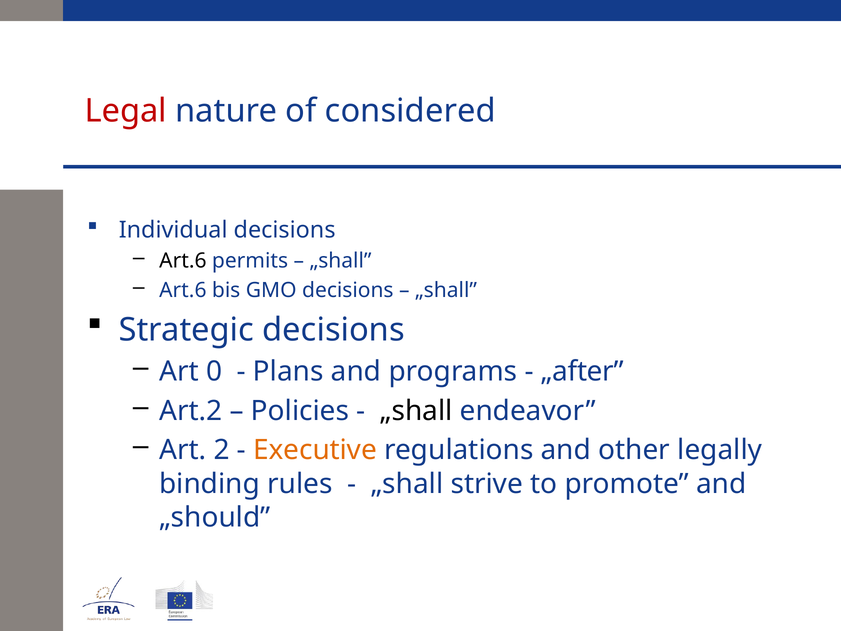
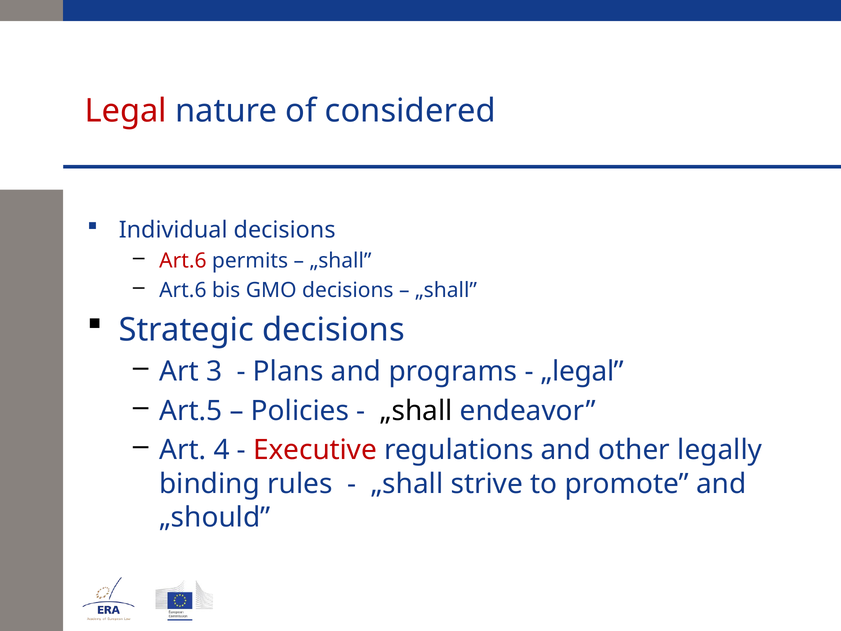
Art.6 at (183, 261) colour: black -> red
0: 0 -> 3
„after: „after -> „legal
Art.2: Art.2 -> Art.5
2: 2 -> 4
Executive colour: orange -> red
